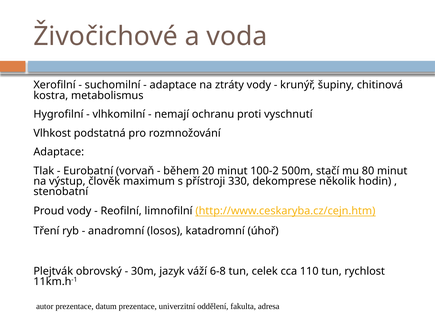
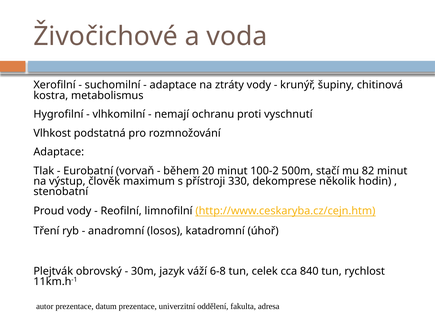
80: 80 -> 82
110: 110 -> 840
